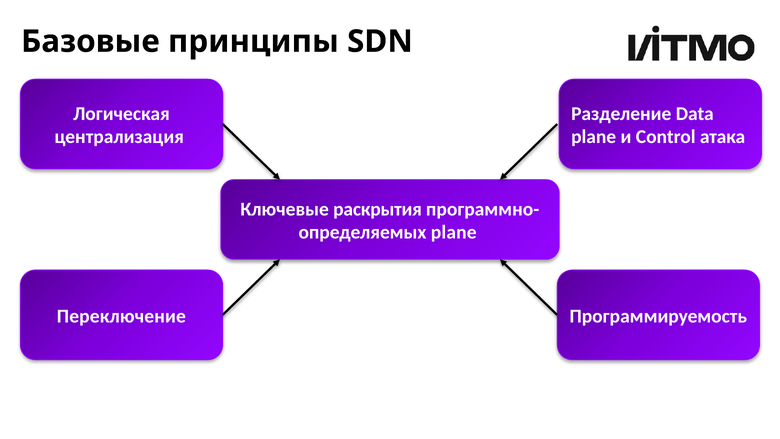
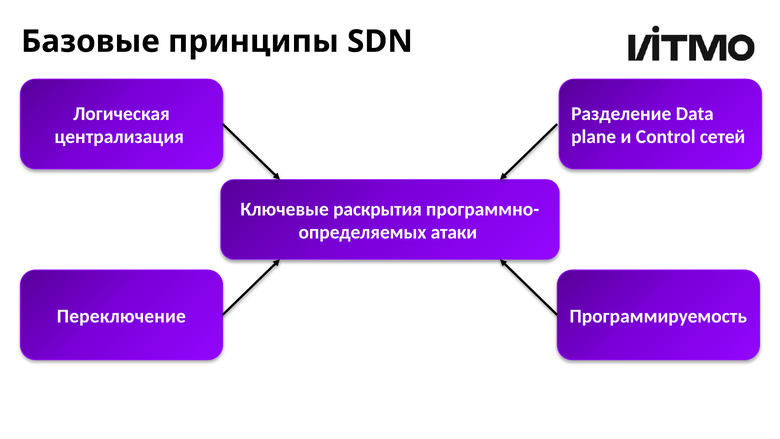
атака: атака -> сетей
plane at (454, 232): plane -> атаки
